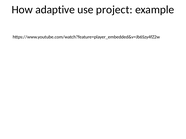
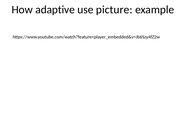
project: project -> picture
